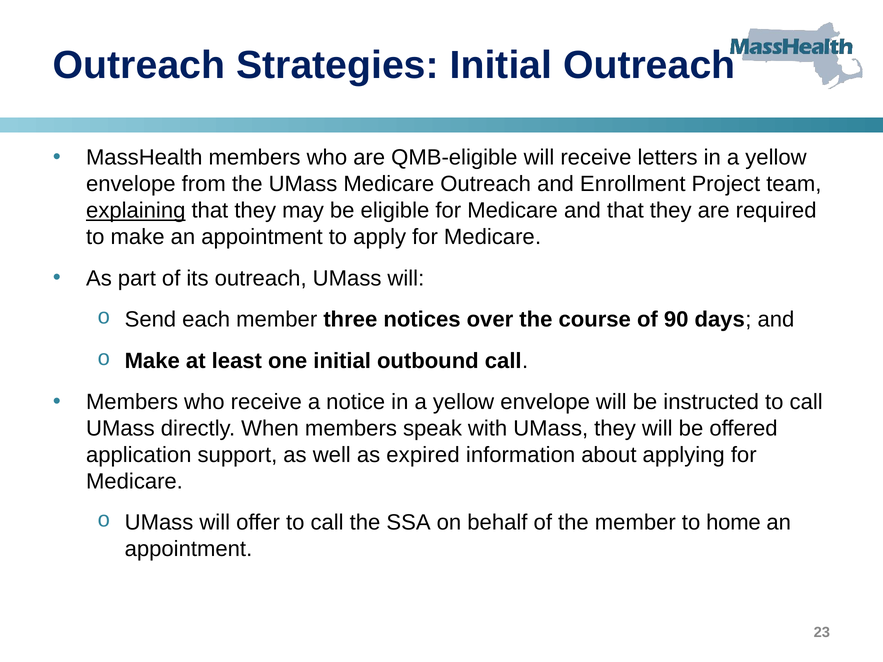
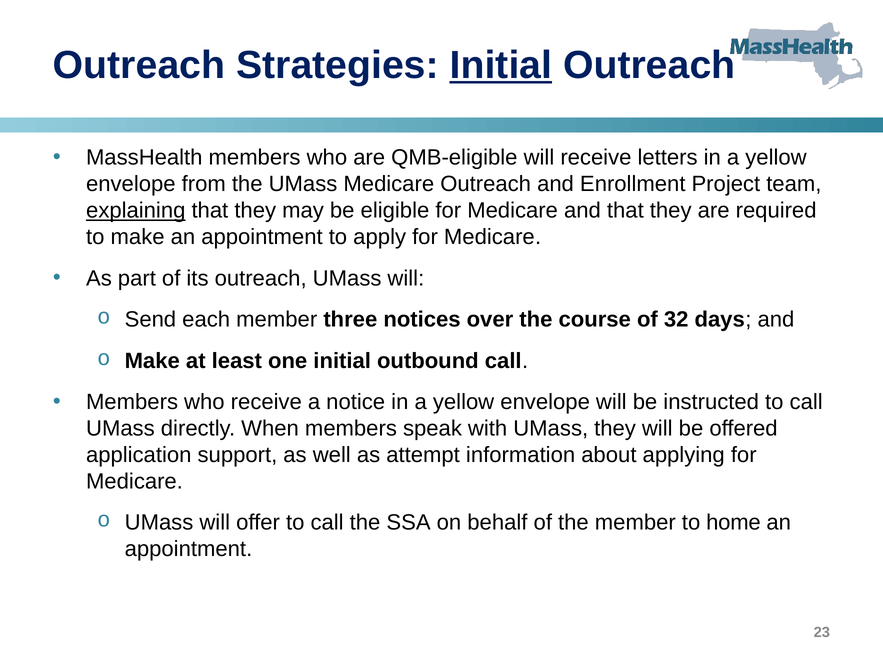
Initial at (501, 65) underline: none -> present
90: 90 -> 32
expired: expired -> attempt
